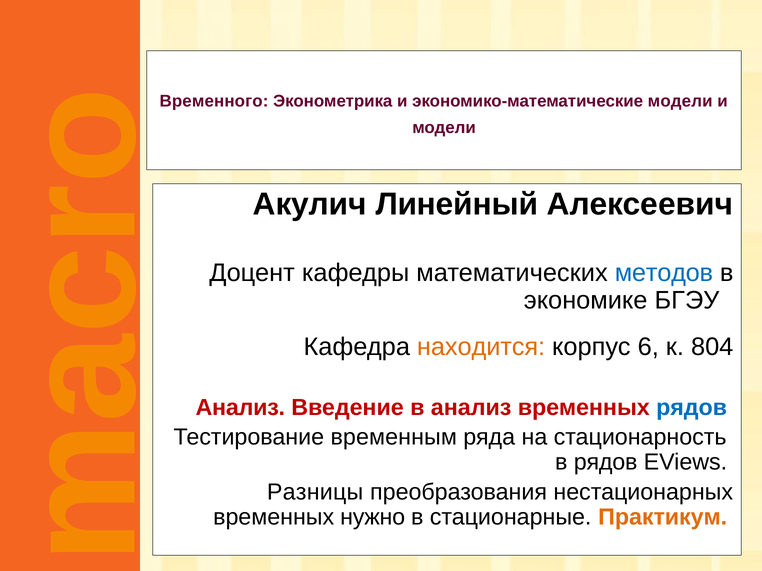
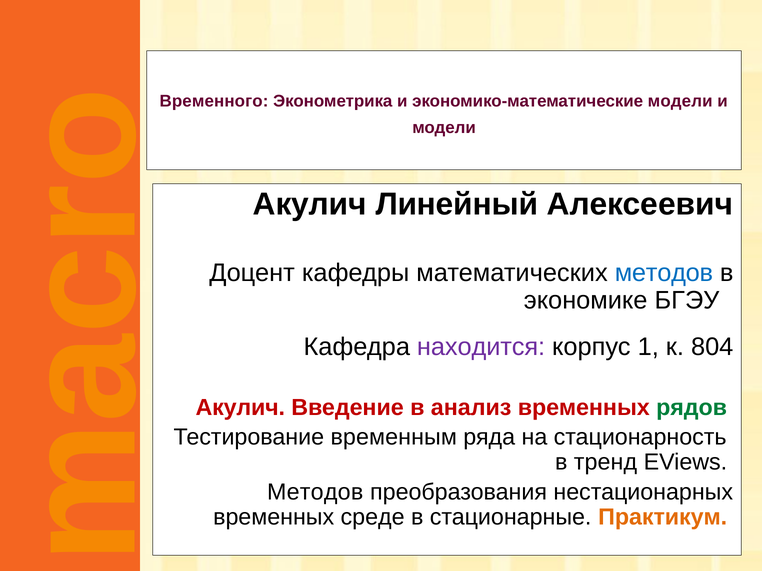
находится colour: orange -> purple
6: 6 -> 1
Анализ at (240, 408): Анализ -> Акулич
рядов at (692, 408) colour: blue -> green
в рядов: рядов -> тренд
Разницы at (315, 492): Разницы -> Методов
нужно: нужно -> среде
